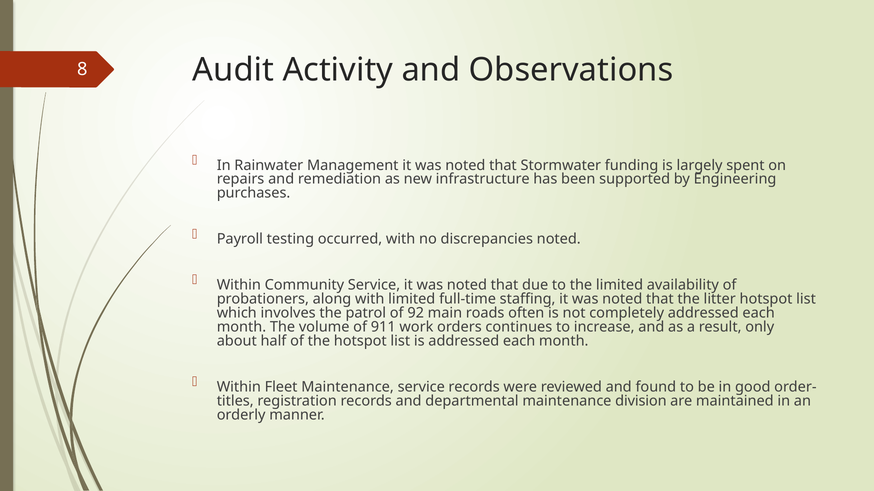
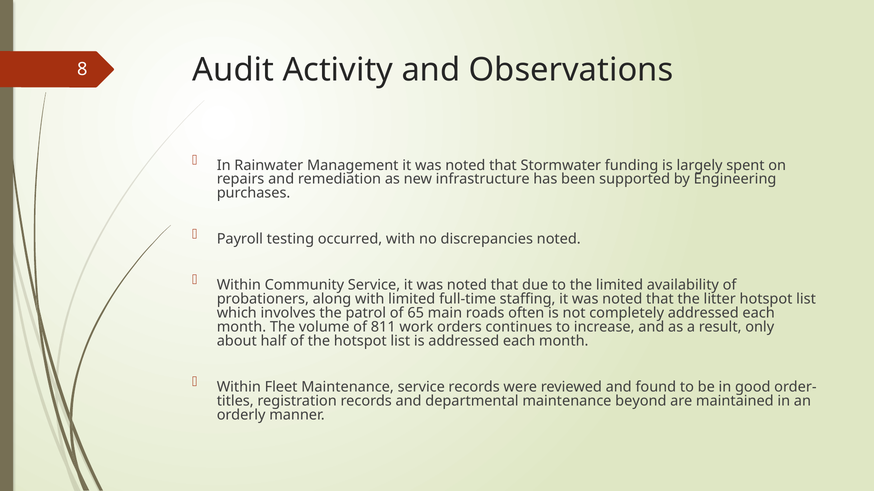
92: 92 -> 65
911: 911 -> 811
division: division -> beyond
